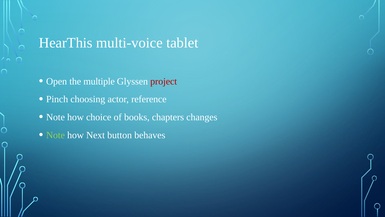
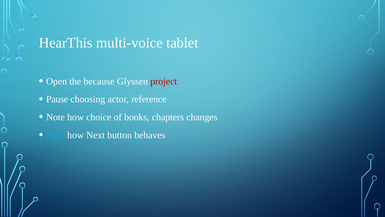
multiple: multiple -> because
Pinch: Pinch -> Pause
Note at (56, 135) colour: light green -> light blue
